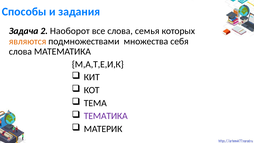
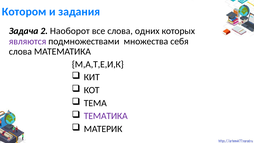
Способы: Способы -> Котором
семья: семья -> одних
являются colour: orange -> purple
